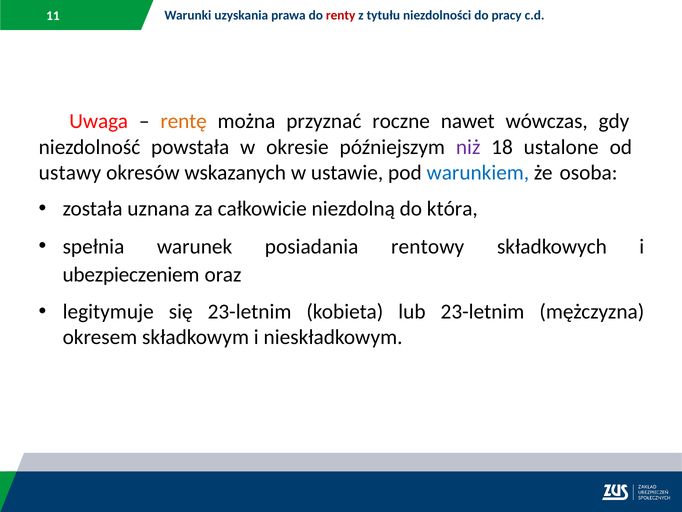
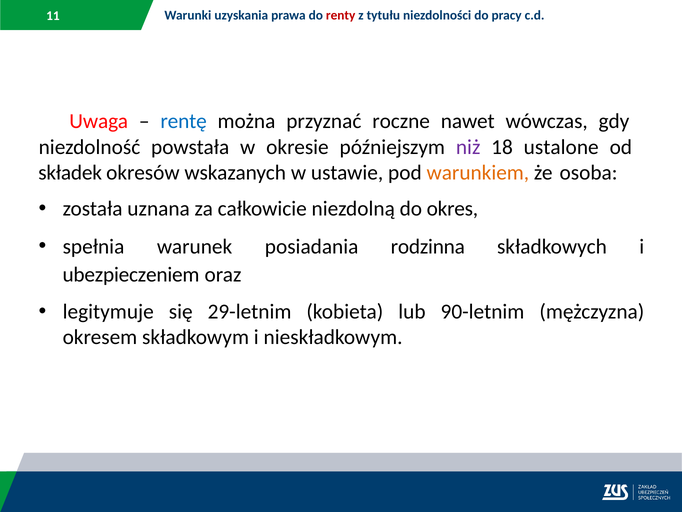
rentę colour: orange -> blue
ustawy: ustawy -> składek
warunkiem colour: blue -> orange
która: która -> okres
rentowy: rentowy -> rodzinna
się 23-letnim: 23-letnim -> 29-letnim
lub 23-letnim: 23-letnim -> 90-letnim
